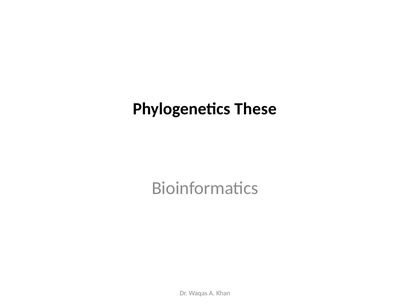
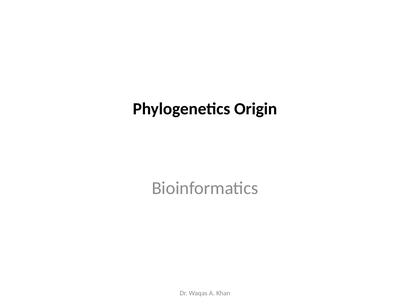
These: These -> Origin
